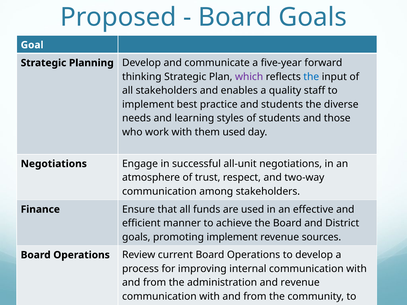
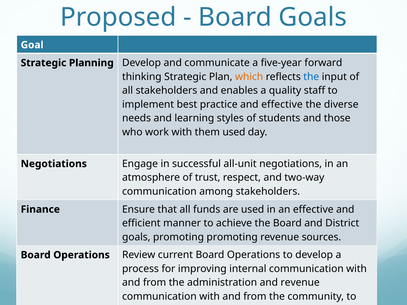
which colour: purple -> orange
and students: students -> effective
promoting implement: implement -> promoting
